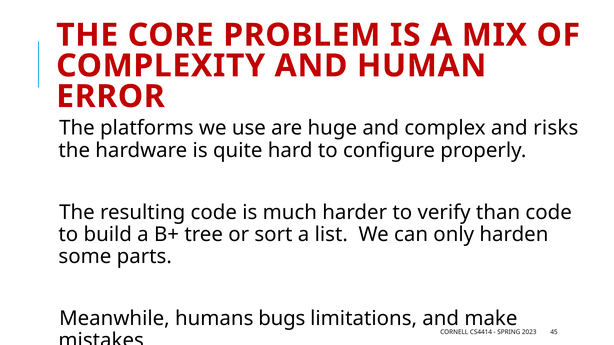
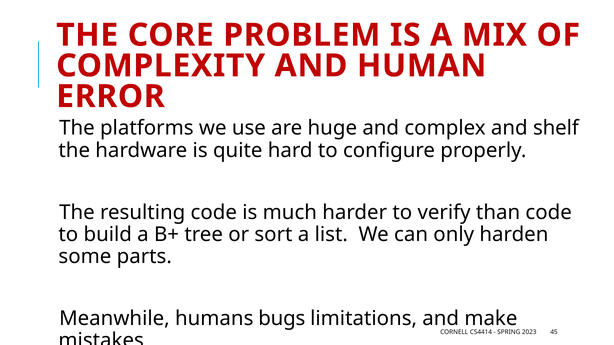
risks: risks -> shelf
